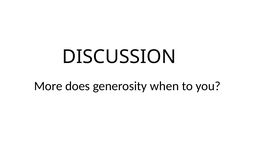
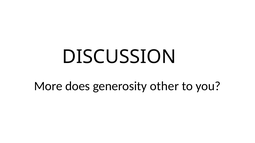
when: when -> other
